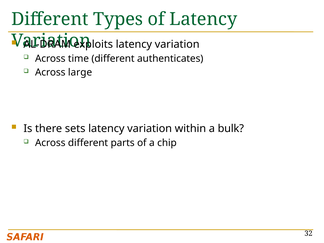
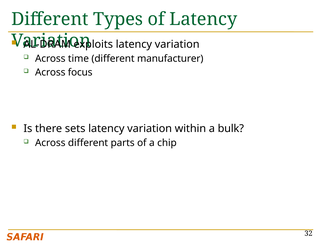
authenticates: authenticates -> manufacturer
large: large -> focus
